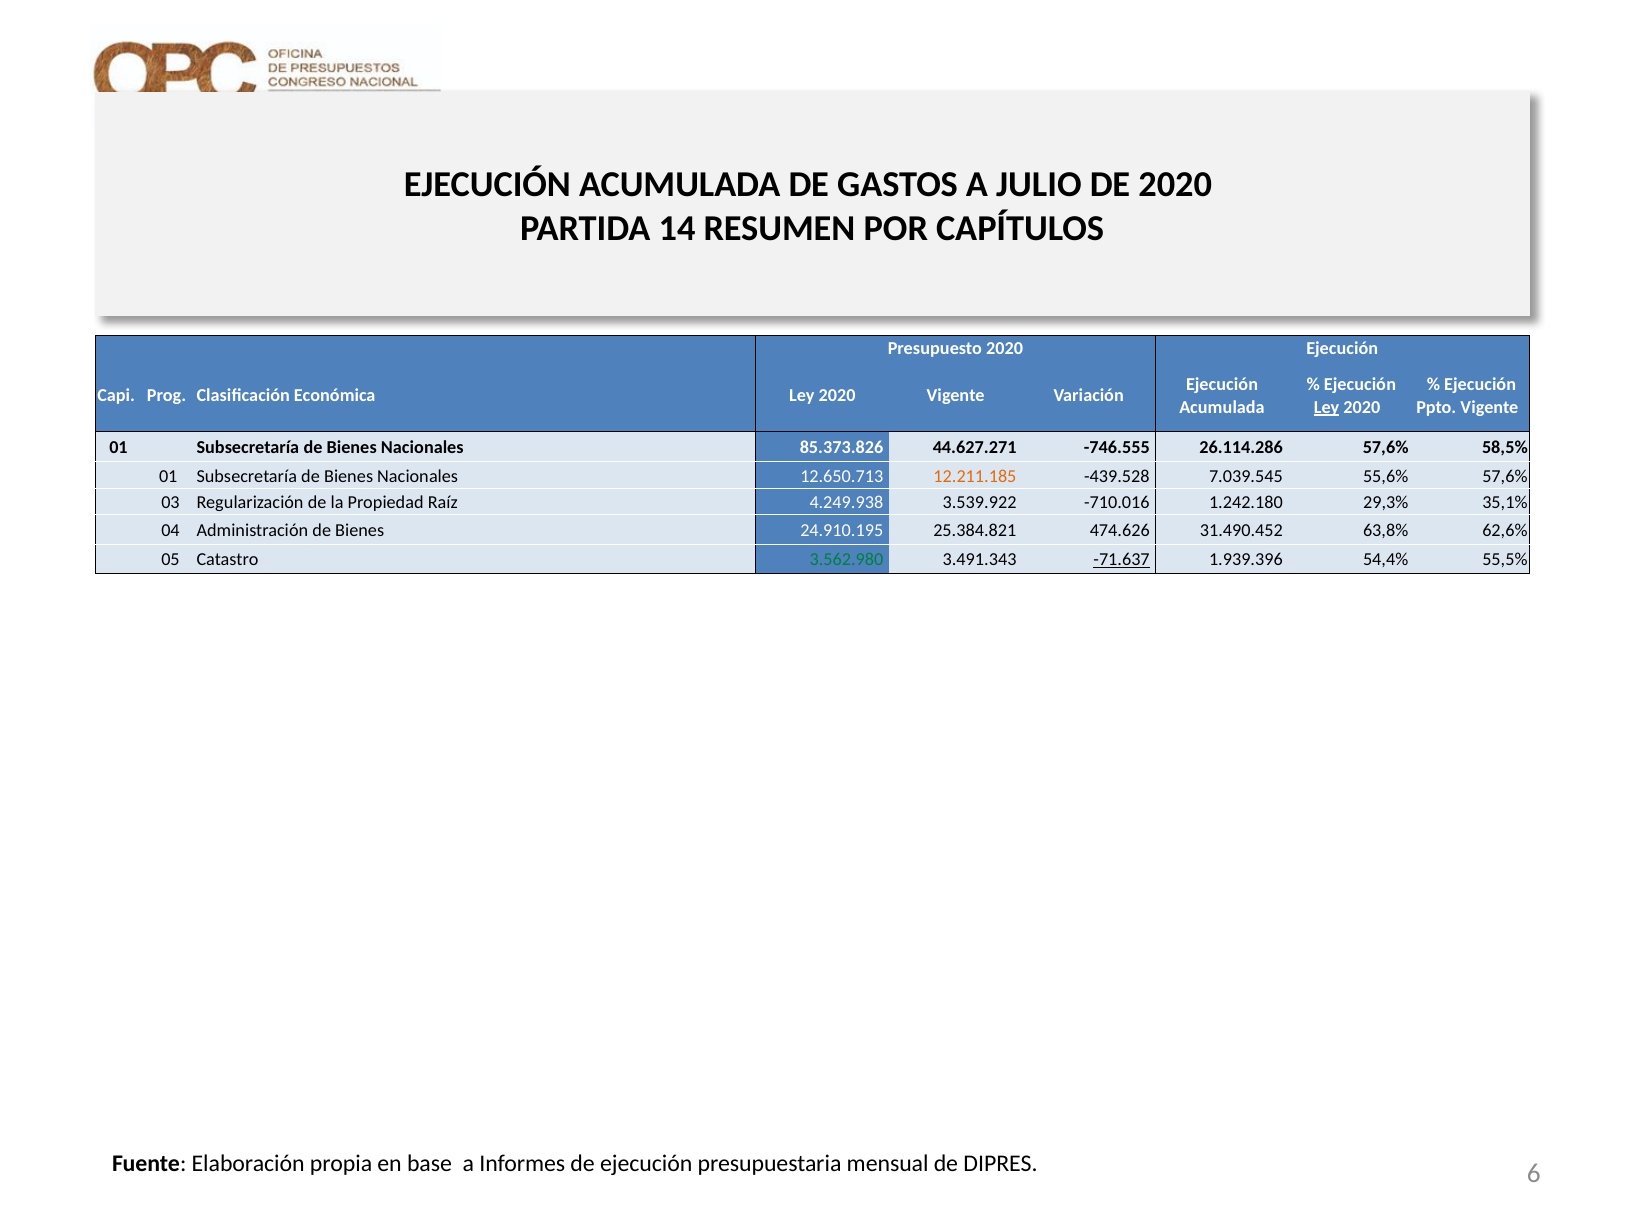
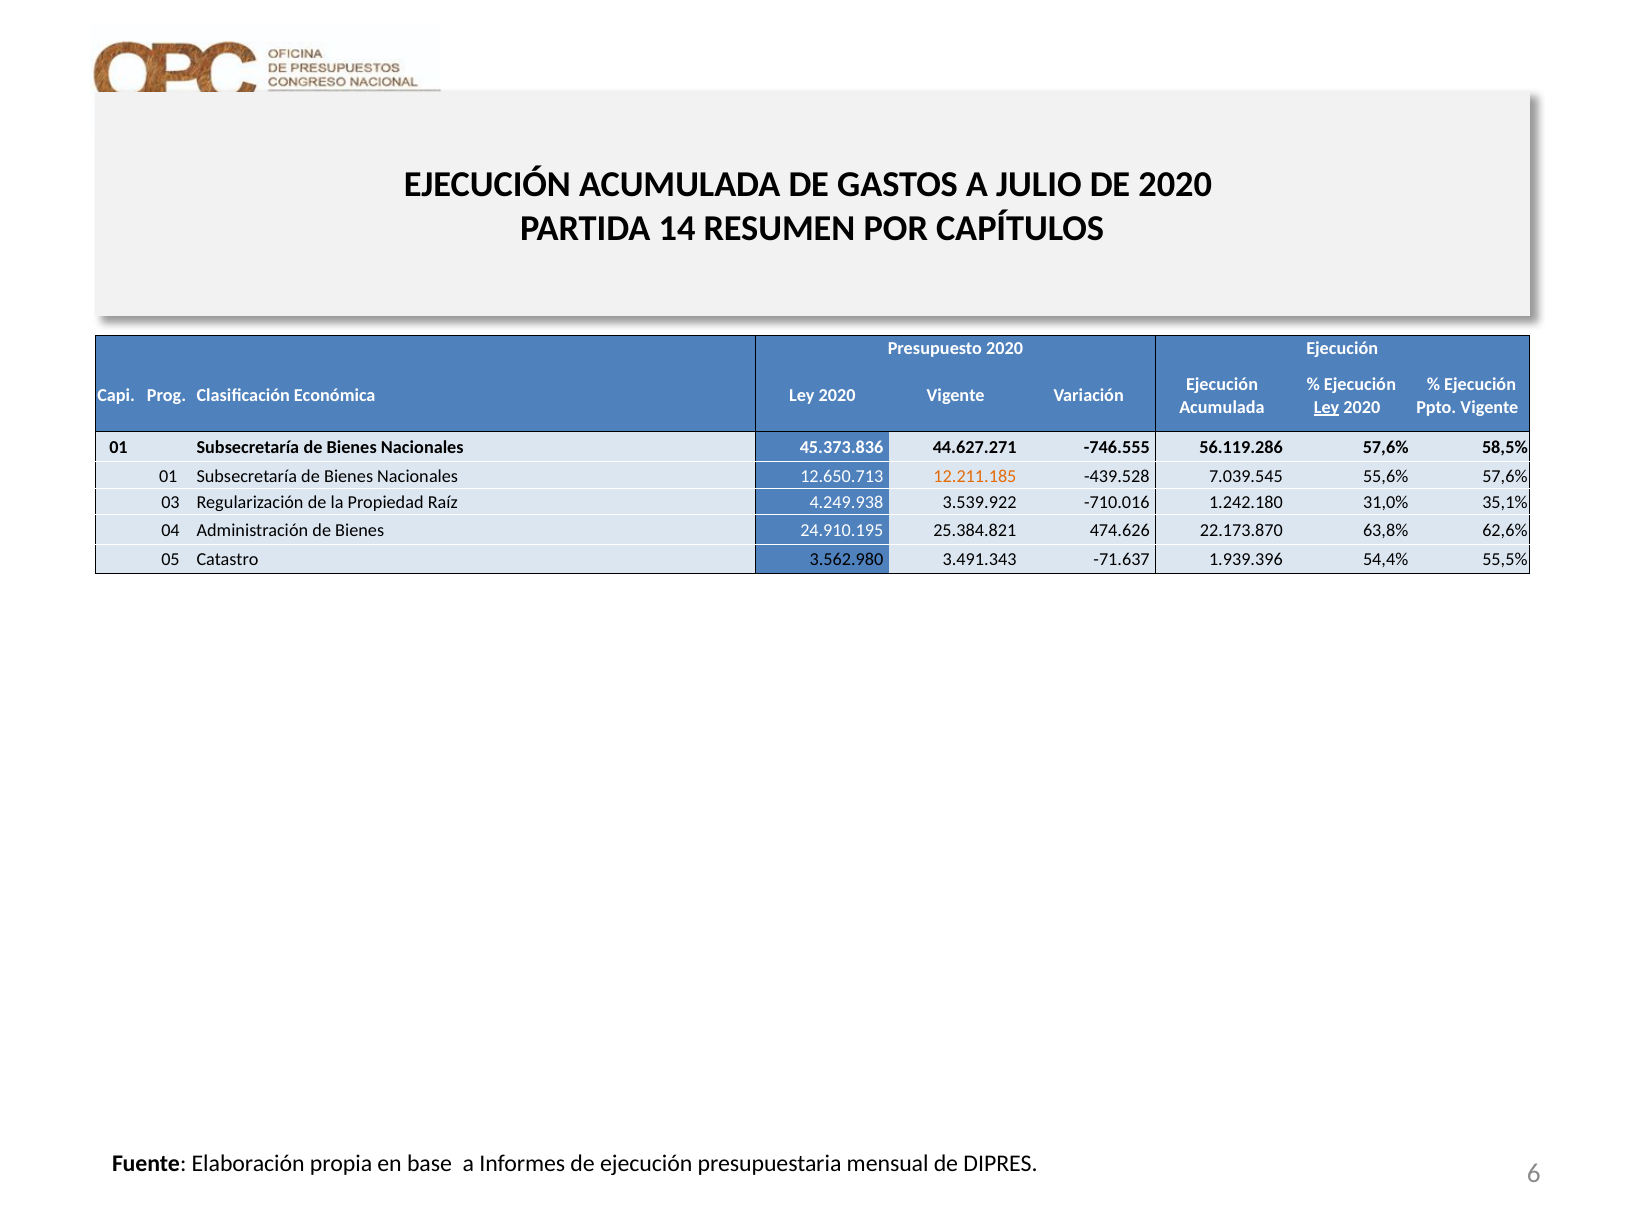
85.373.826: 85.373.826 -> 45.373.836
26.114.286: 26.114.286 -> 56.119.286
29,3%: 29,3% -> 31,0%
31.490.452: 31.490.452 -> 22.173.870
3.562.980 colour: green -> black
-71.637 underline: present -> none
